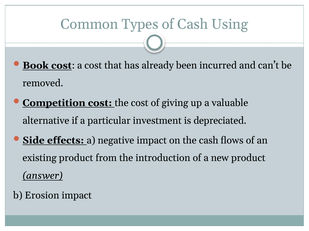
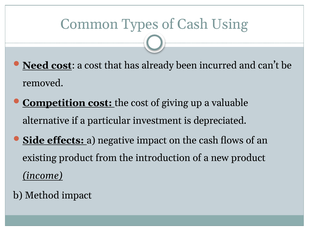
Book: Book -> Need
answer: answer -> income
Erosion: Erosion -> Method
